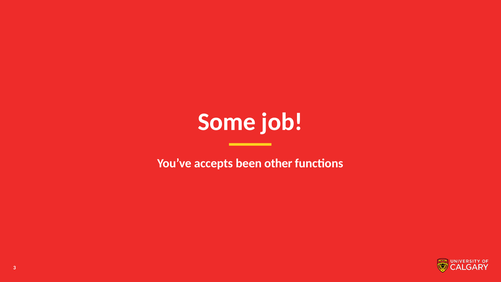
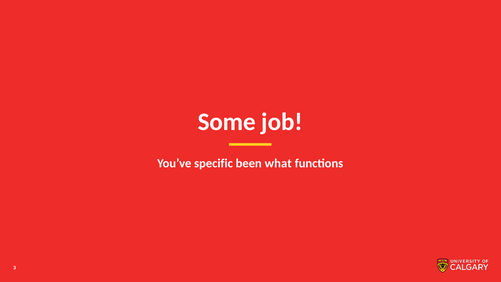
accepts: accepts -> specific
other: other -> what
